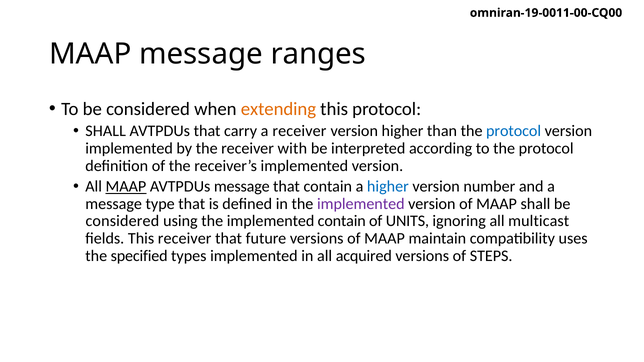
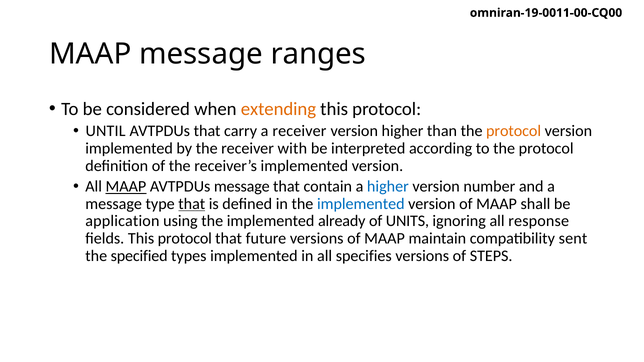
SHALL at (106, 131): SHALL -> UNTIL
protocol at (514, 131) colour: blue -> orange
that at (192, 204) underline: none -> present
implemented at (361, 204) colour: purple -> blue
considered at (122, 221): considered -> application
implemented contain: contain -> already
multicast: multicast -> response
fields This receiver: receiver -> protocol
uses: uses -> sent
acquired: acquired -> specifies
